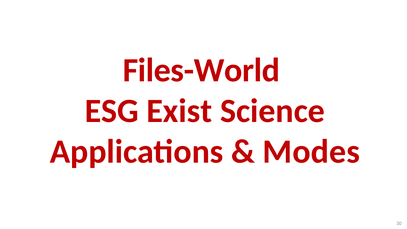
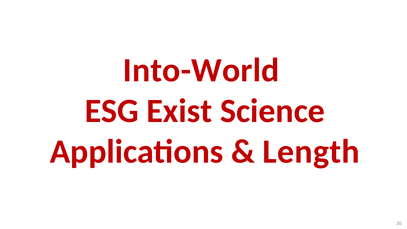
Files-World: Files-World -> Into-World
Modes: Modes -> Length
